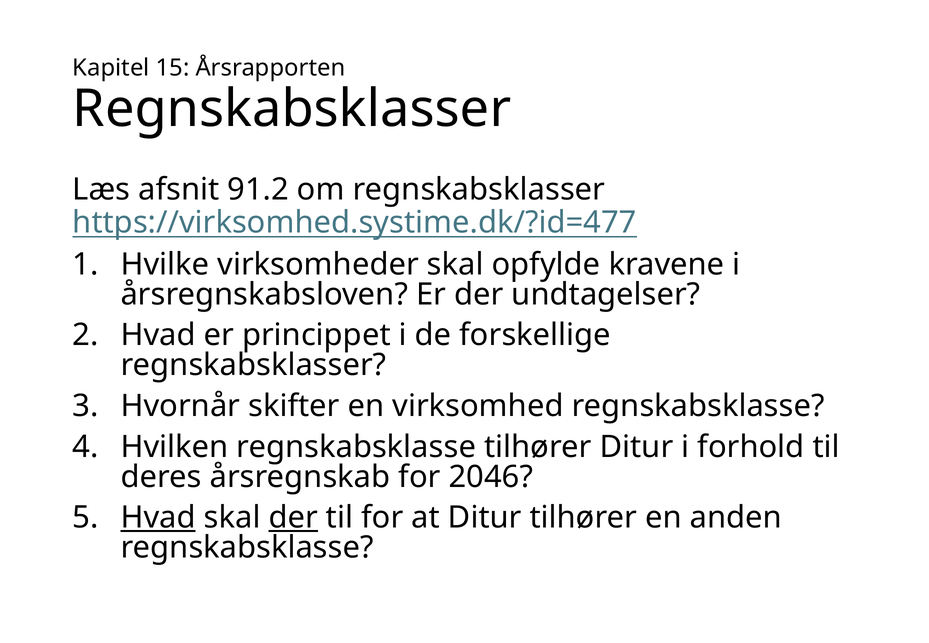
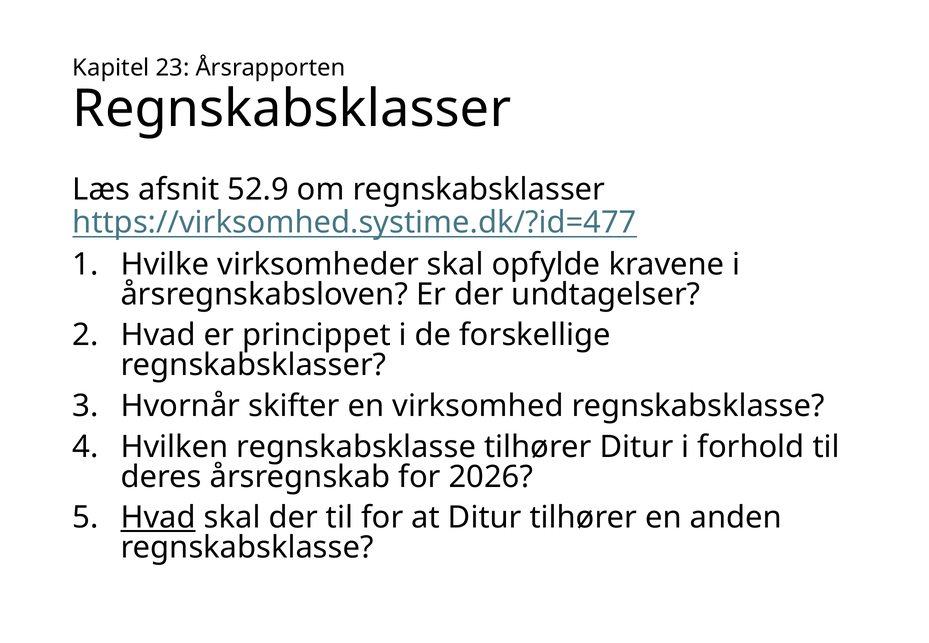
15: 15 -> 23
91.2: 91.2 -> 52.9
2046: 2046 -> 2026
der at (293, 518) underline: present -> none
